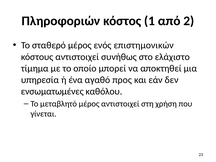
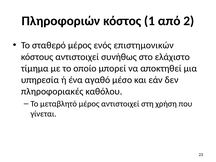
προς: προς -> μέσο
ενσωματωμένες: ενσωματωμένες -> πληροφοριακές
